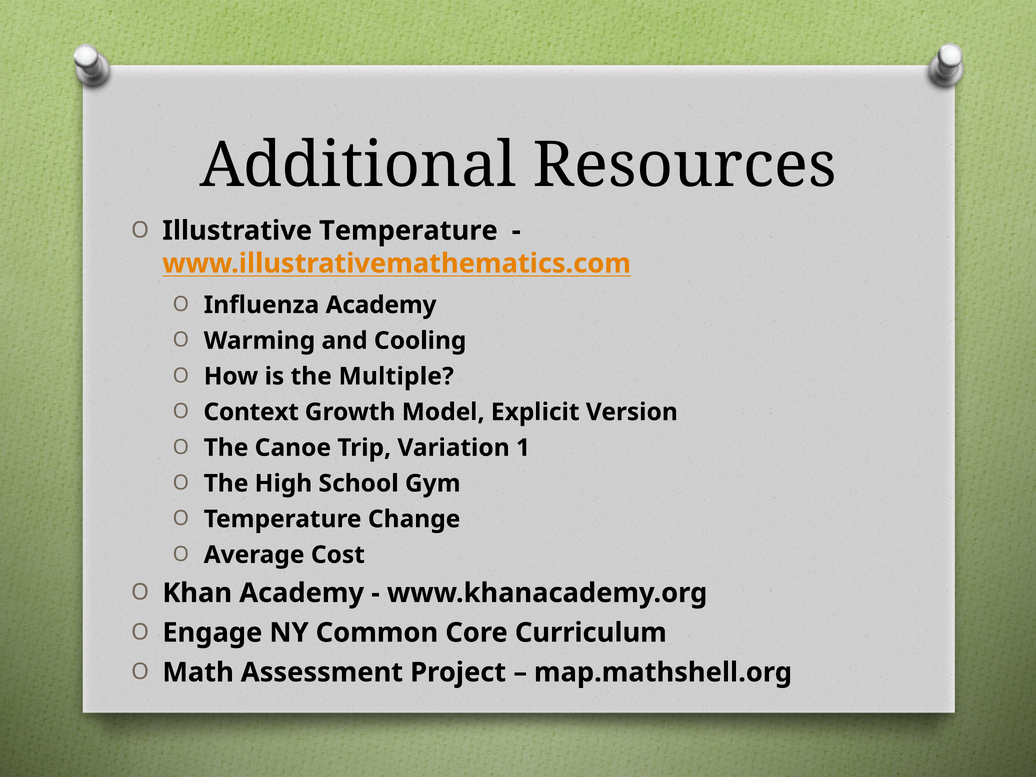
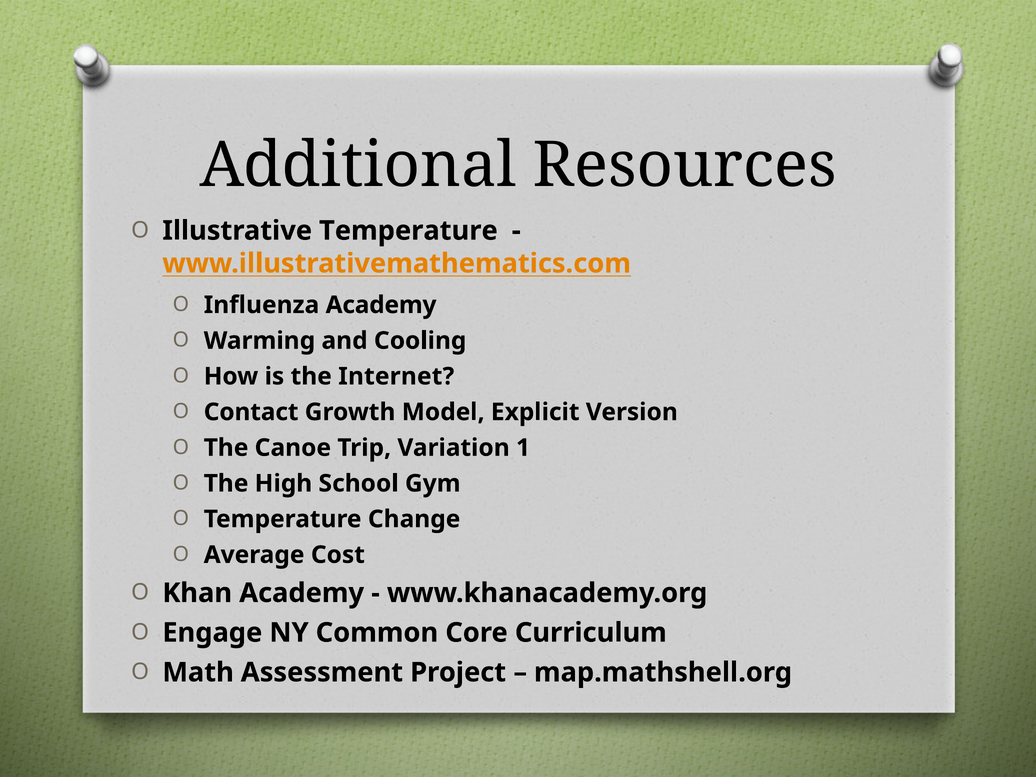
Multiple: Multiple -> Internet
Context: Context -> Contact
